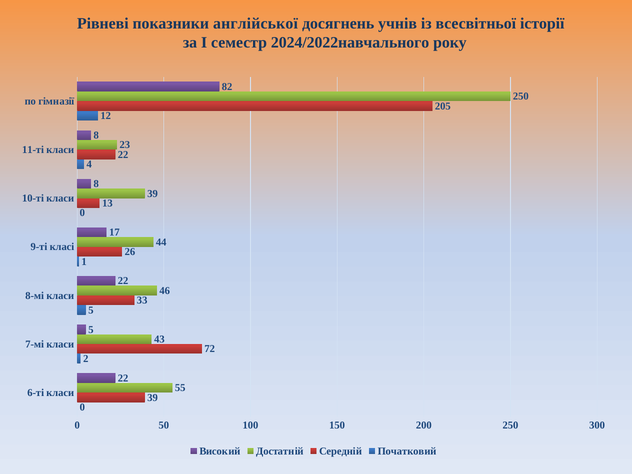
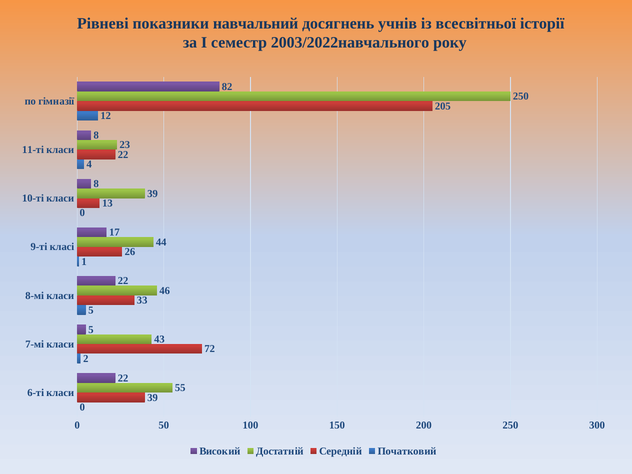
англійської: англійської -> навчальний
2024/2022навчального: 2024/2022навчального -> 2003/2022навчального
